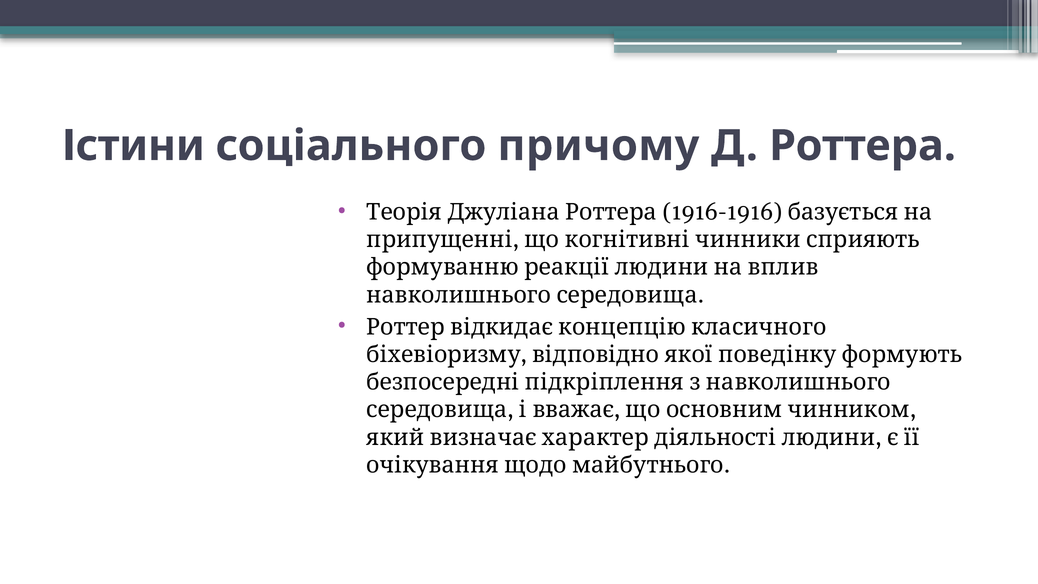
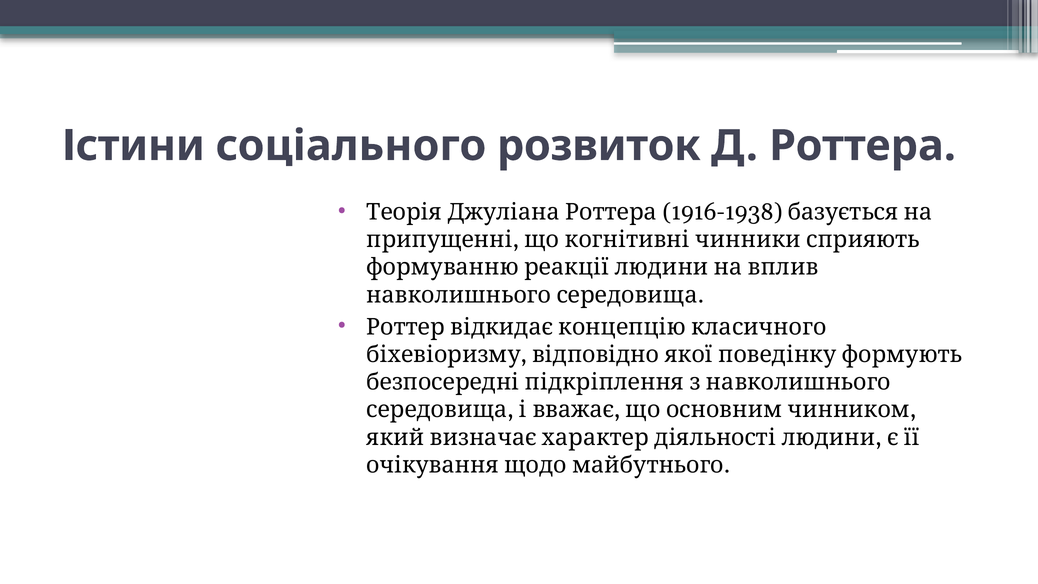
причому: причому -> розвиток
1916-1916: 1916-1916 -> 1916-1938
